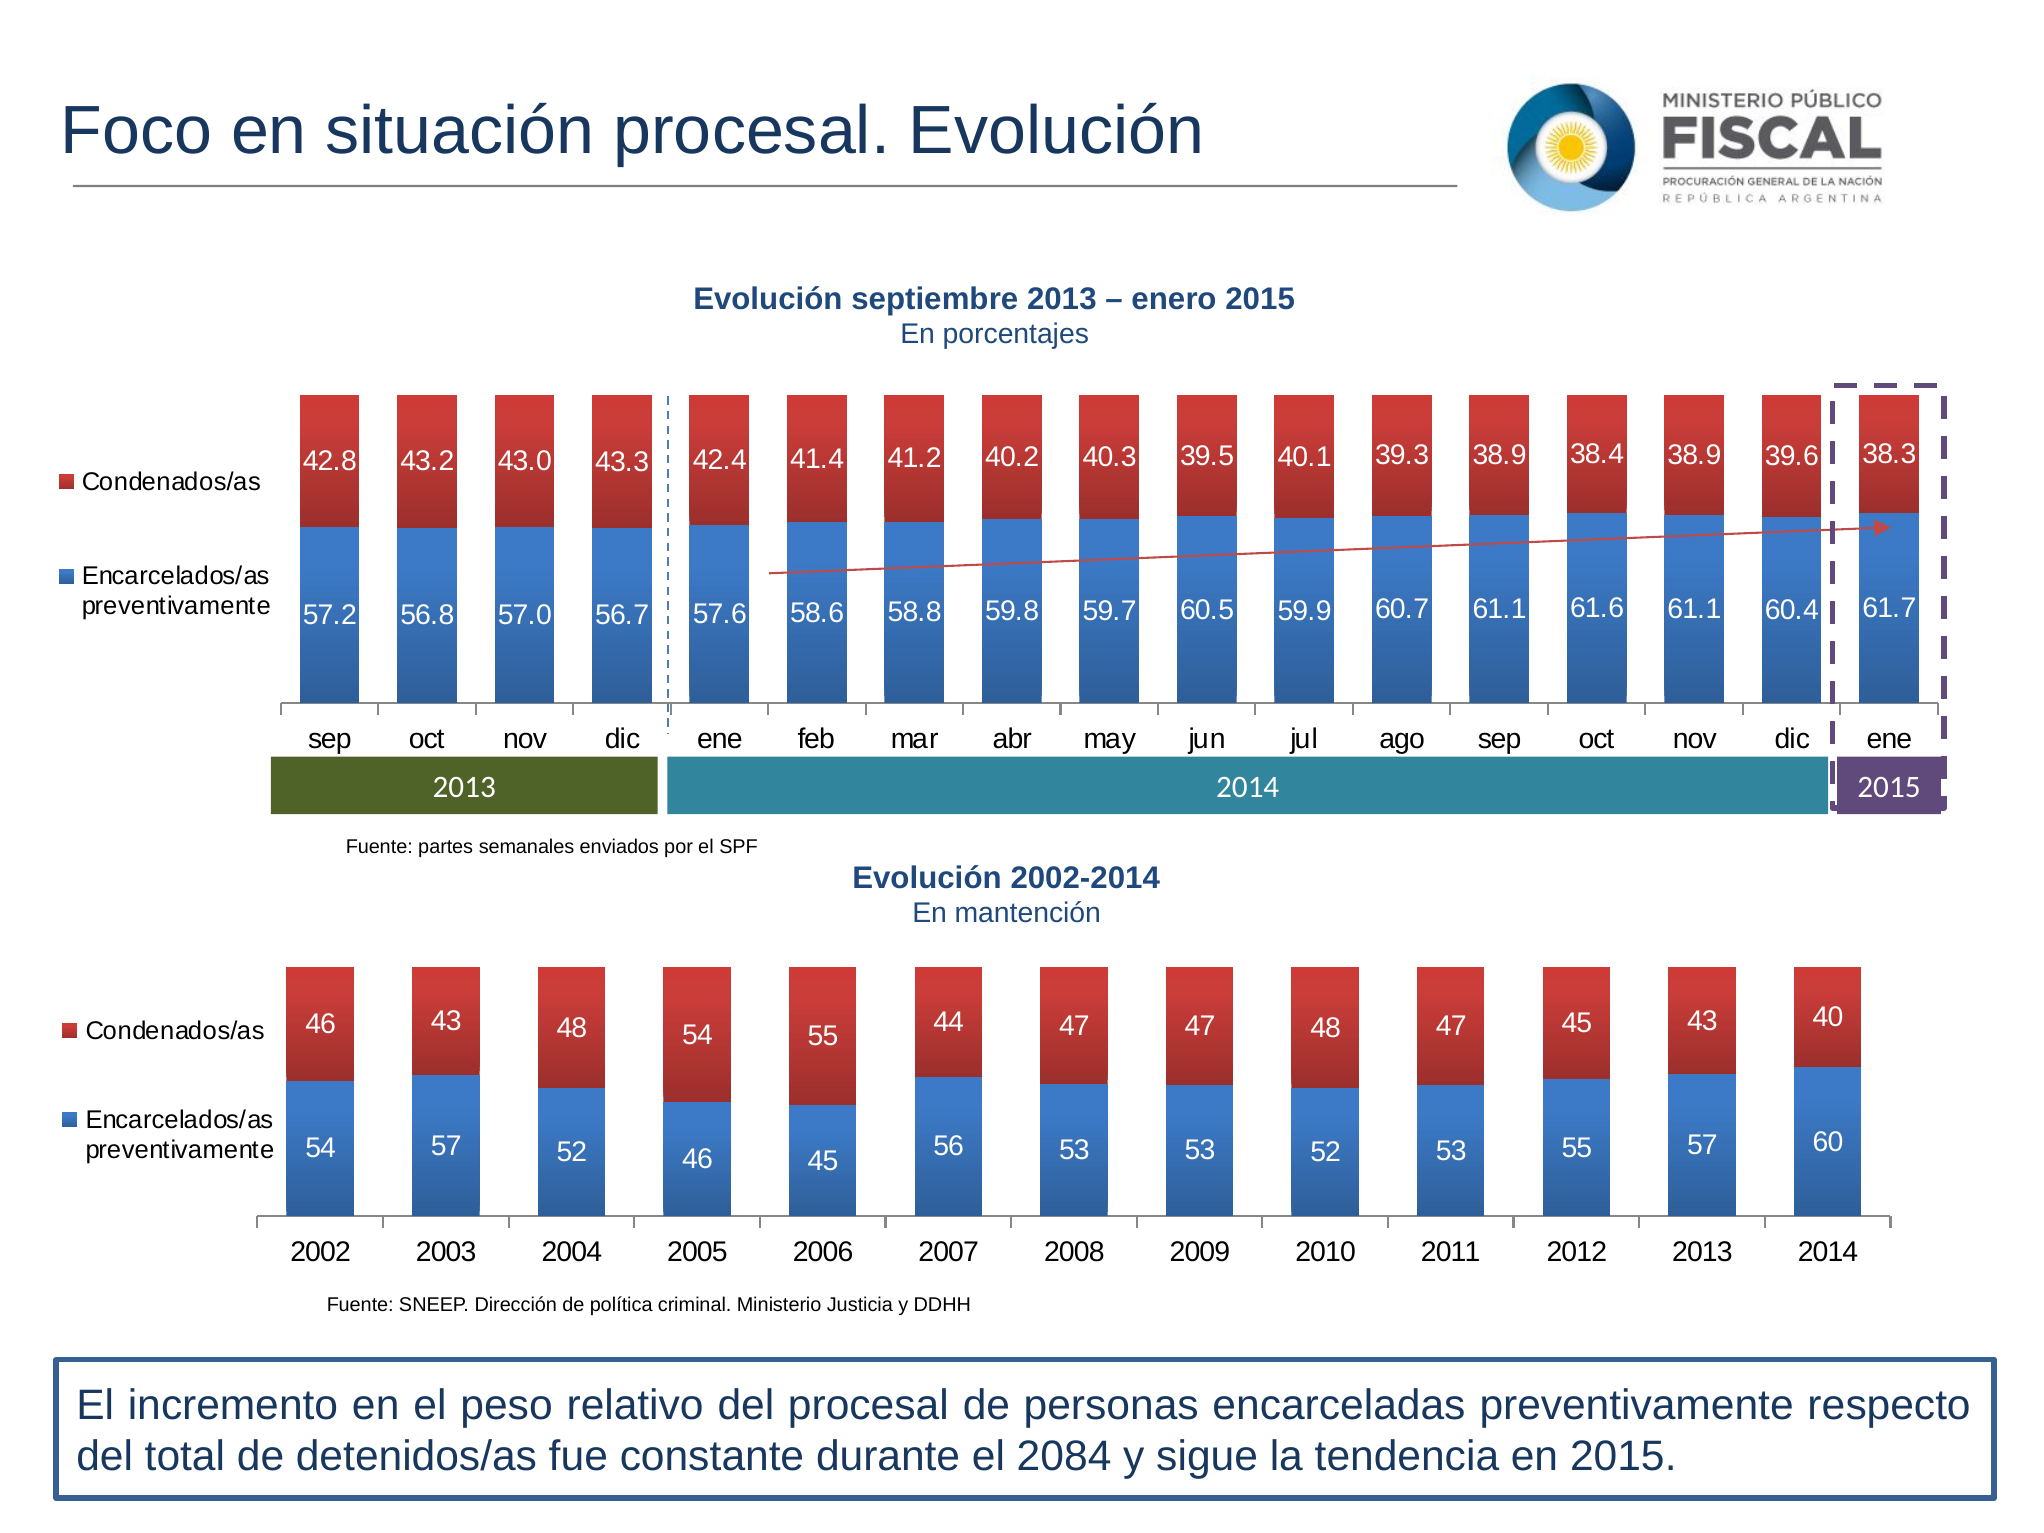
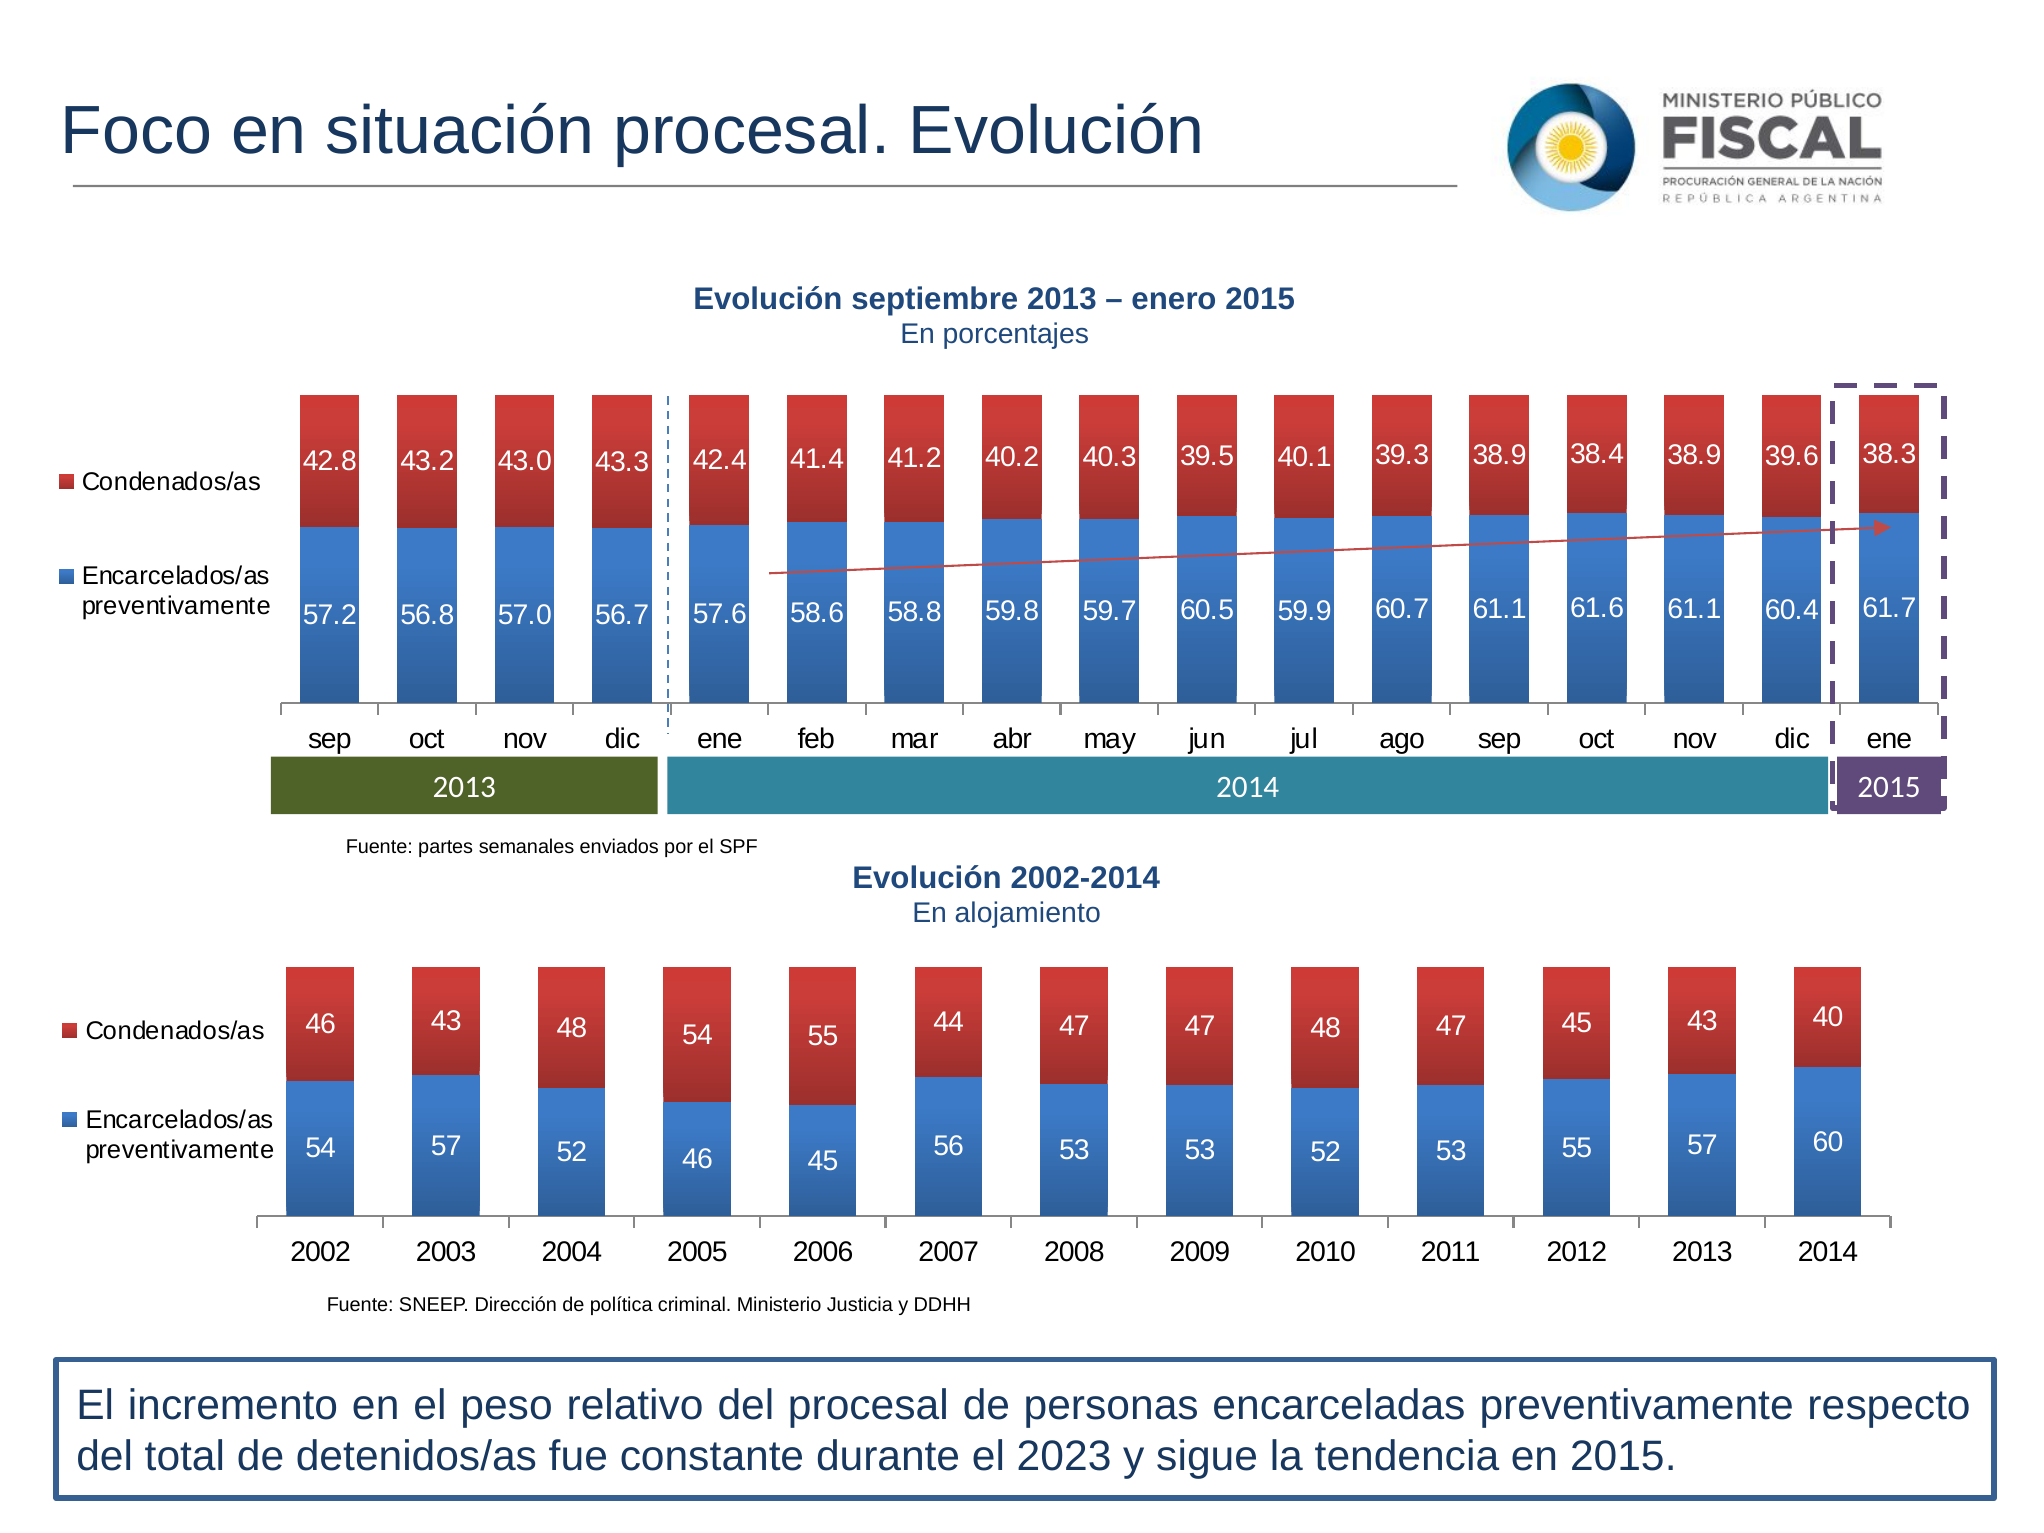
mantención: mantención -> alojamiento
2084: 2084 -> 2023
